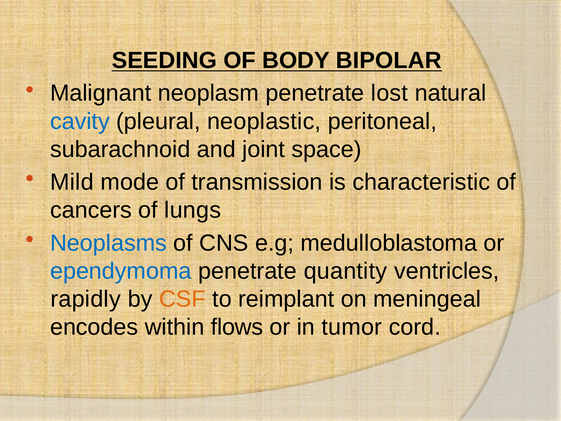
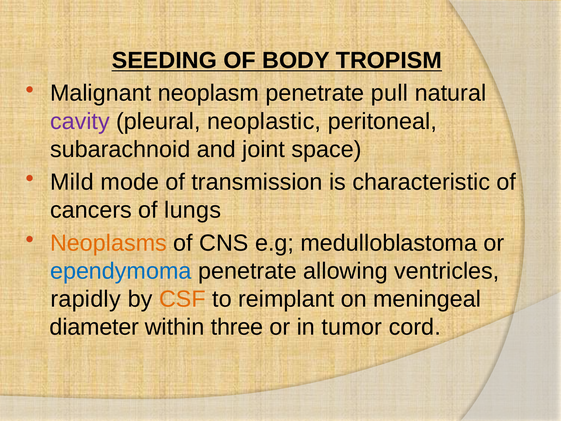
BIPOLAR: BIPOLAR -> TROPISM
lost: lost -> pull
cavity colour: blue -> purple
Neoplasms colour: blue -> orange
quantity: quantity -> allowing
encodes: encodes -> diameter
flows: flows -> three
